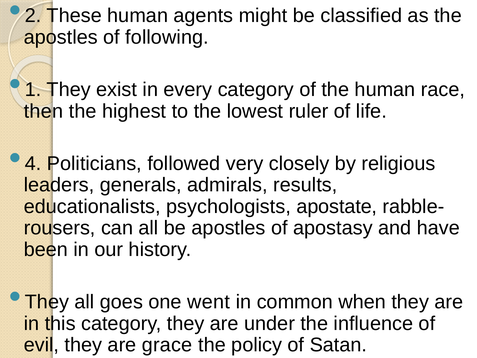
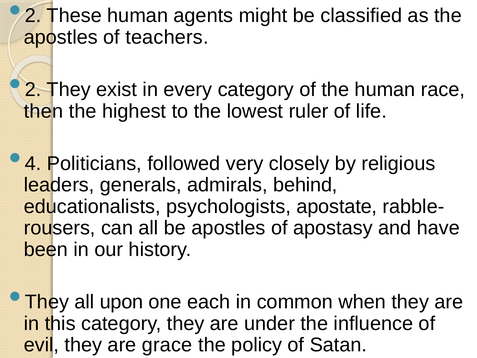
following: following -> teachers
1 at (33, 90): 1 -> 2
results: results -> behind
goes: goes -> upon
went: went -> each
